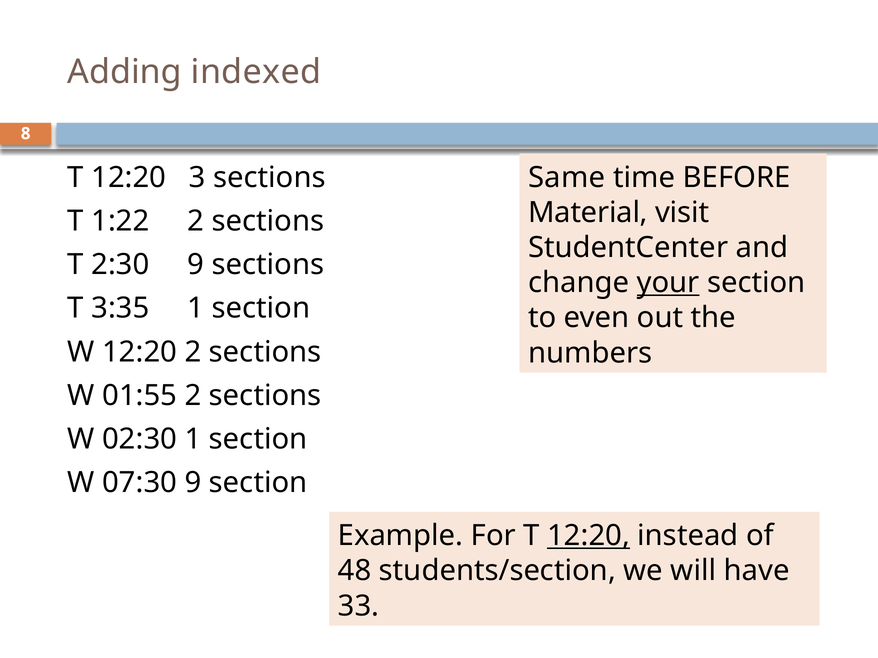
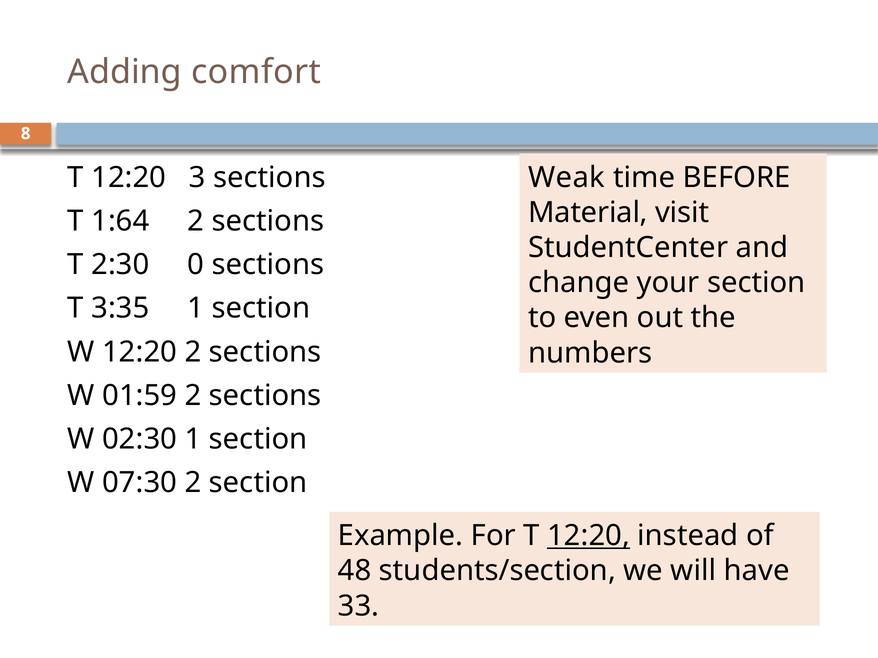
indexed: indexed -> comfort
Same: Same -> Weak
1:22: 1:22 -> 1:64
2:30 9: 9 -> 0
your underline: present -> none
01:55: 01:55 -> 01:59
07:30 9: 9 -> 2
